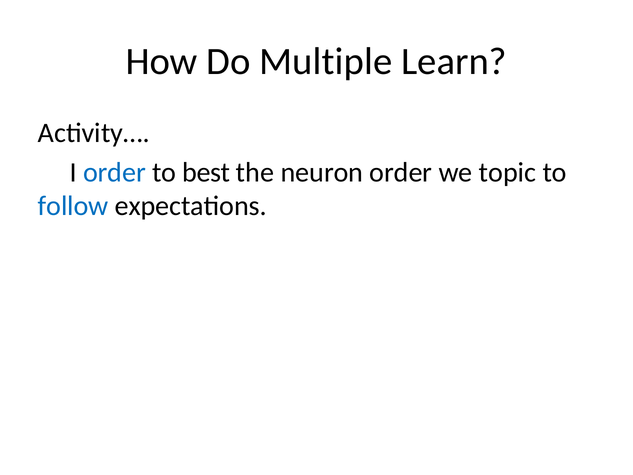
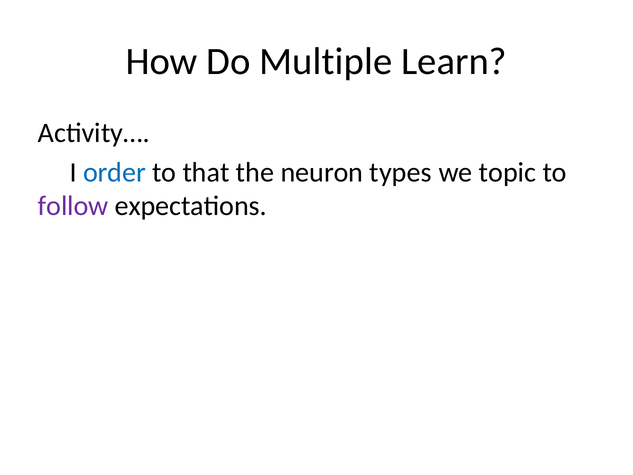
best: best -> that
neuron order: order -> types
follow colour: blue -> purple
